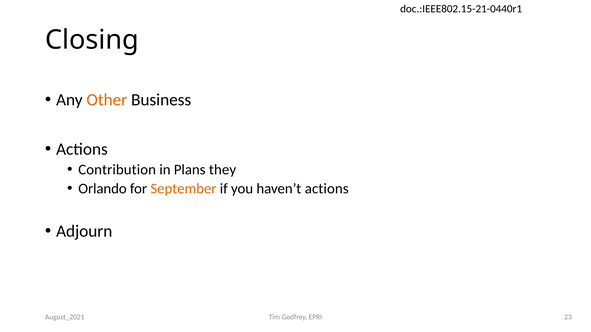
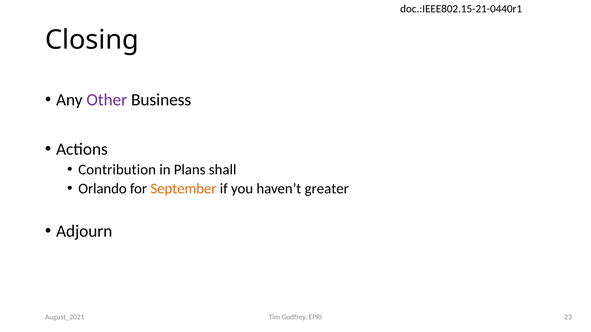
Other colour: orange -> purple
they: they -> shall
haven’t actions: actions -> greater
